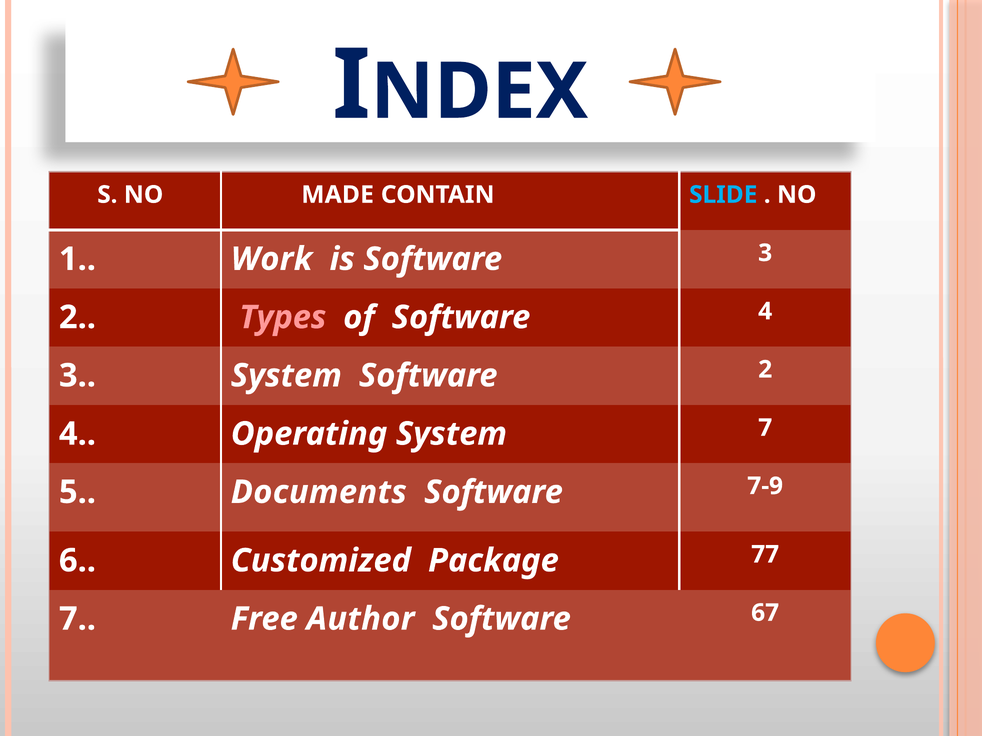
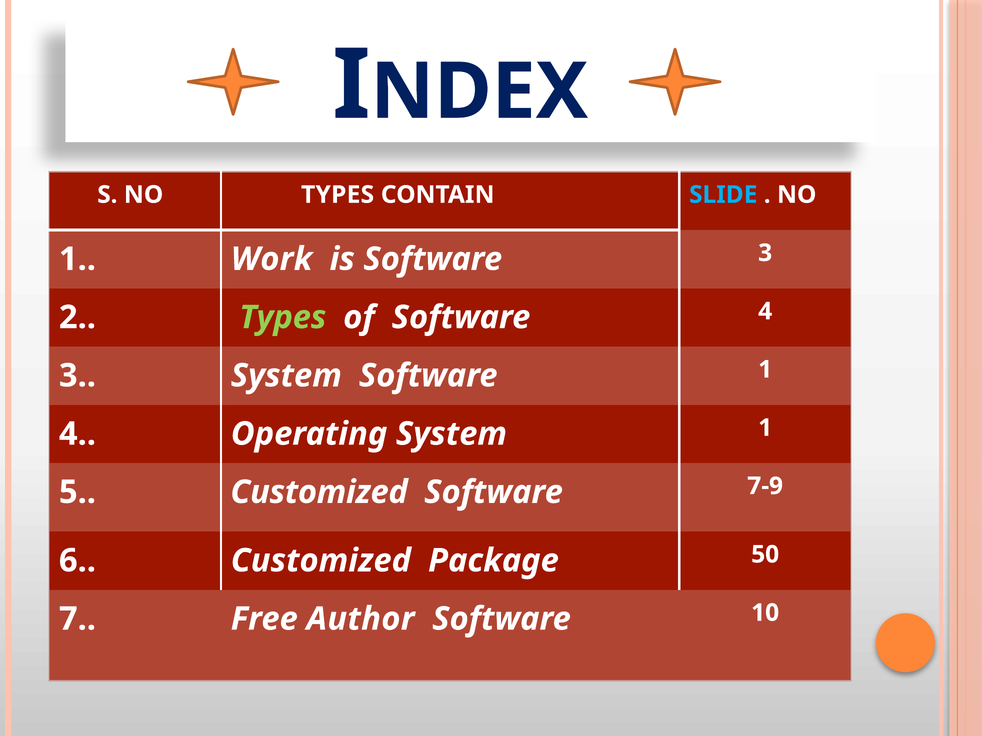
NO MADE: MADE -> TYPES
Types at (283, 318) colour: pink -> light green
Software 2: 2 -> 1
System 7: 7 -> 1
5 Documents: Documents -> Customized
77: 77 -> 50
67: 67 -> 10
